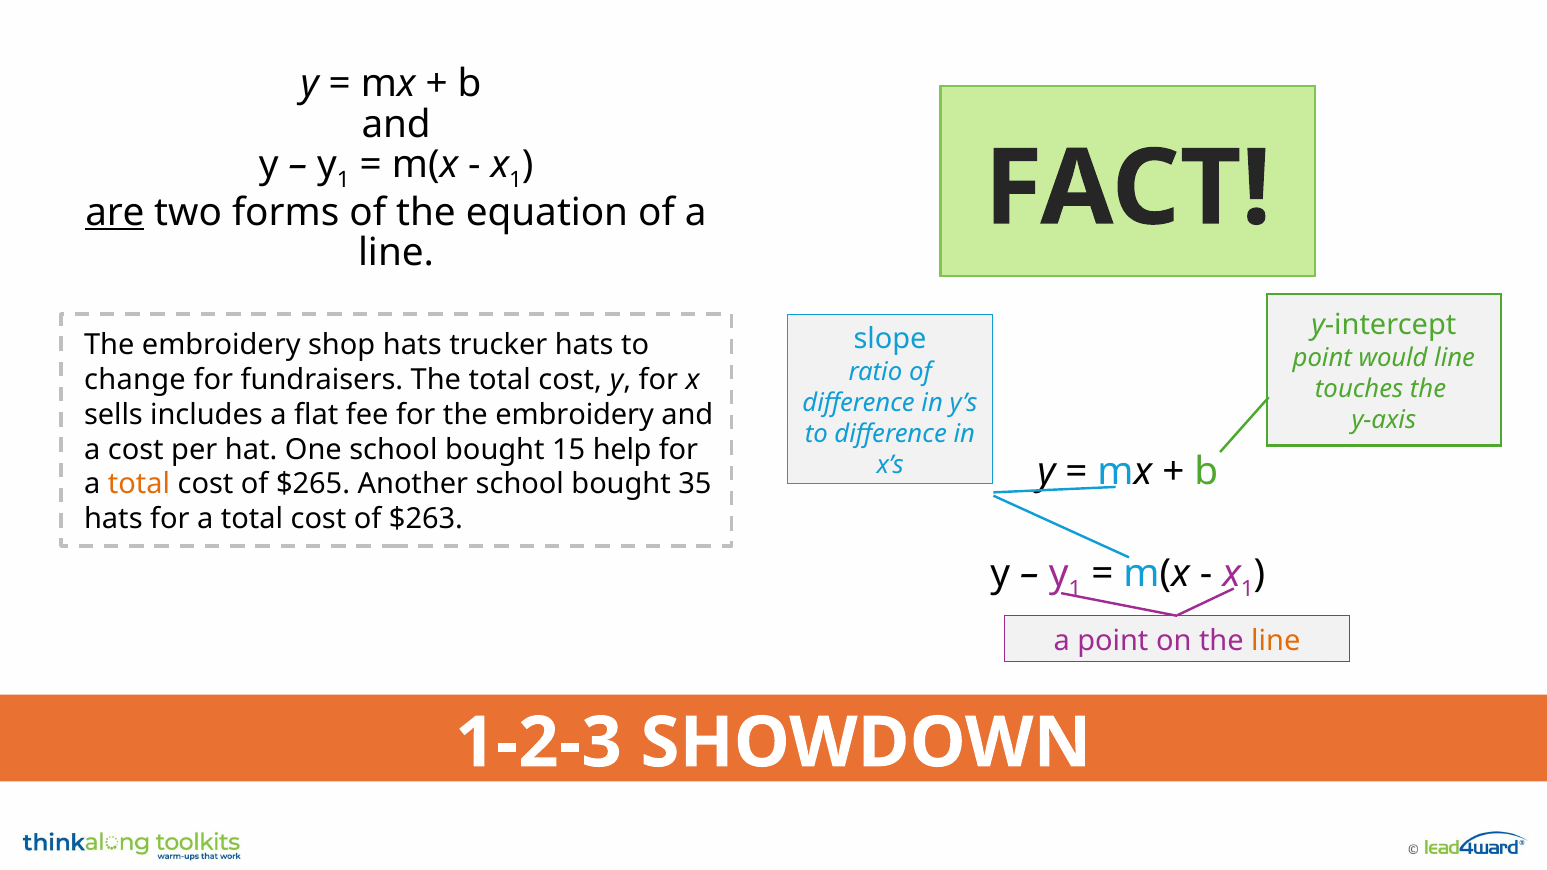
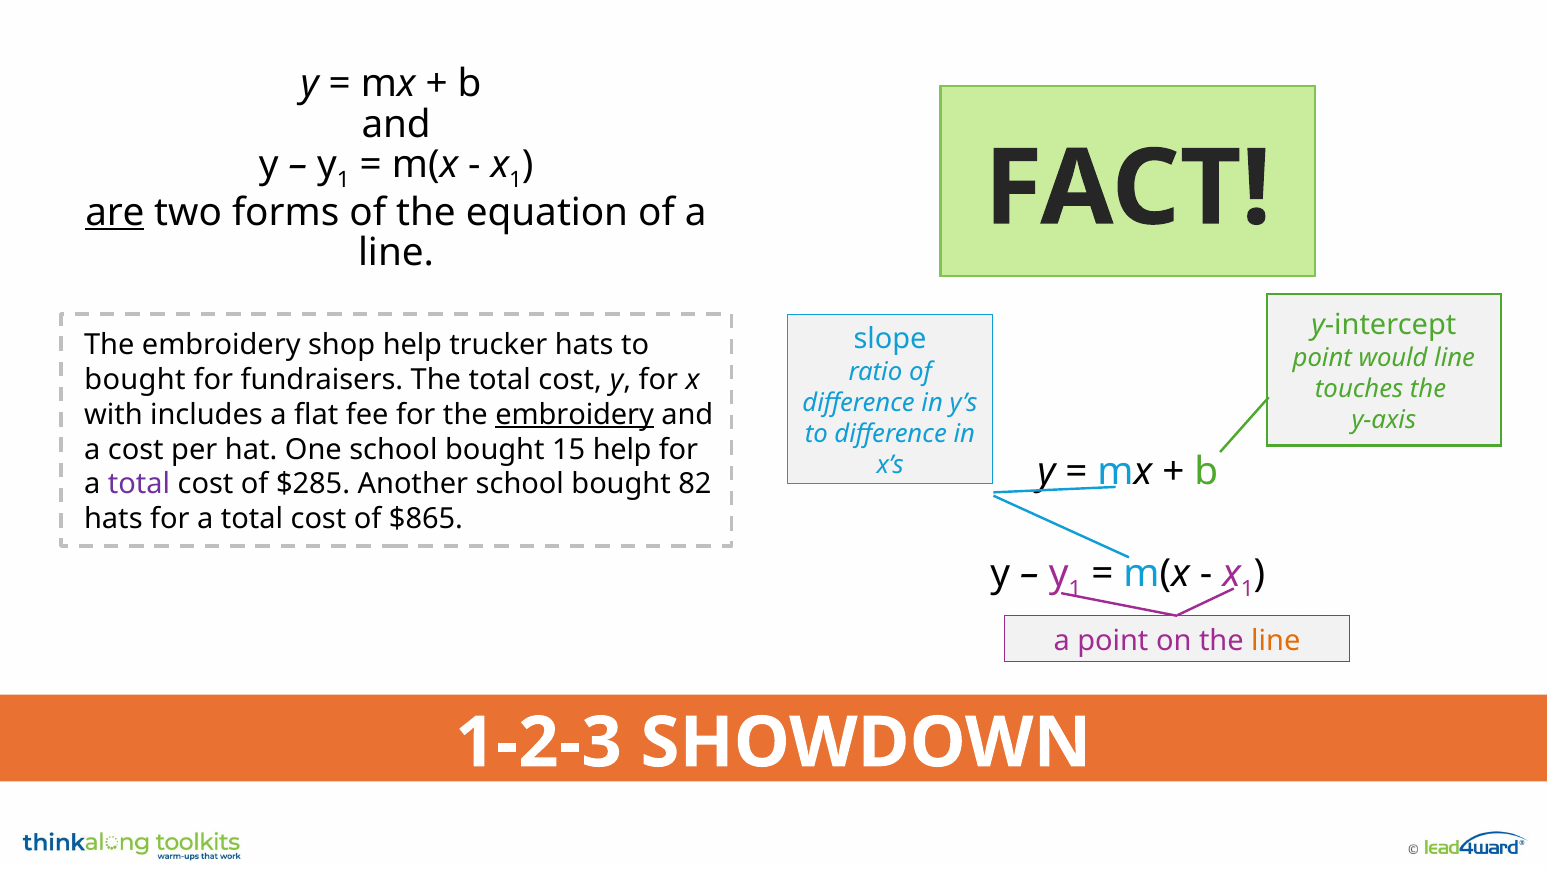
shop hats: hats -> help
change at (135, 380): change -> bought
sells: sells -> with
embroidery at (575, 415) underline: none -> present
total at (139, 484) colour: orange -> purple
$265: $265 -> $285
35: 35 -> 82
$263: $263 -> $865
